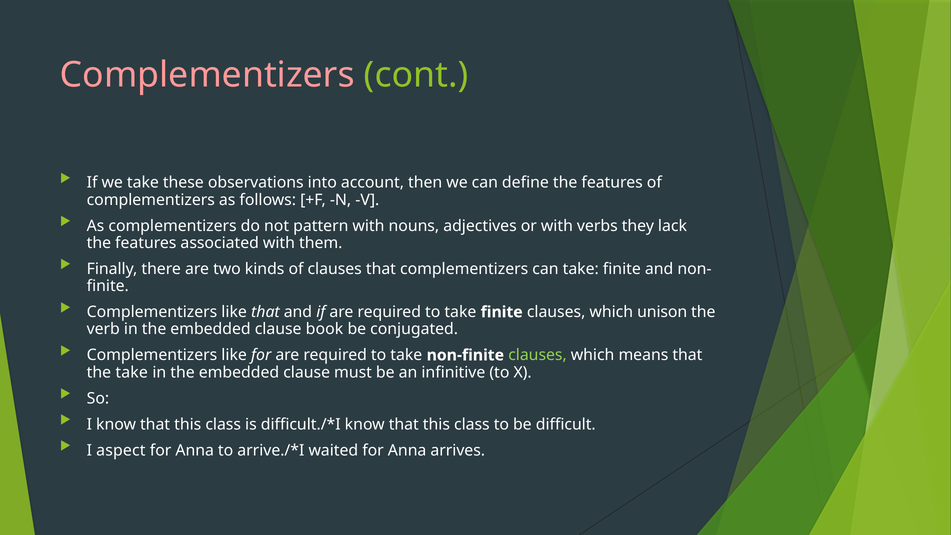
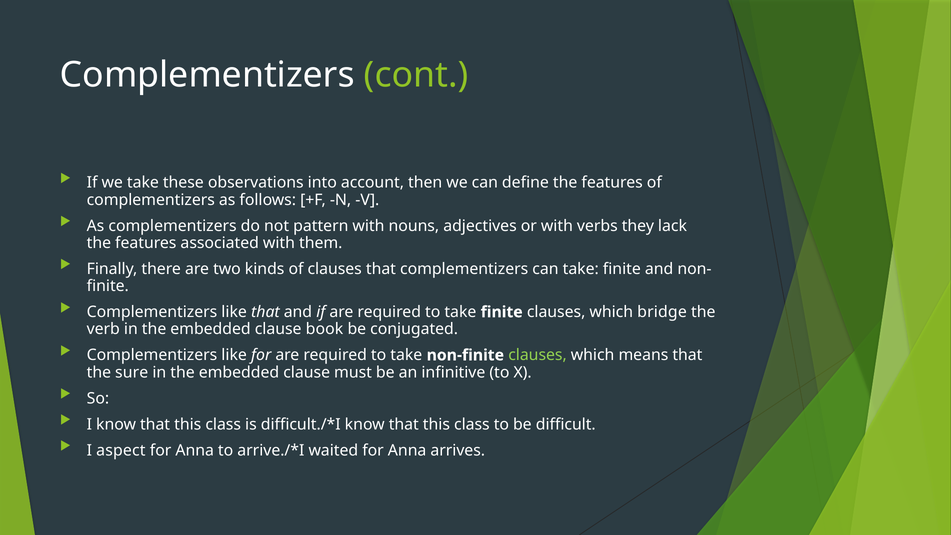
Complementizers at (207, 75) colour: pink -> white
unison: unison -> bridge
the take: take -> sure
